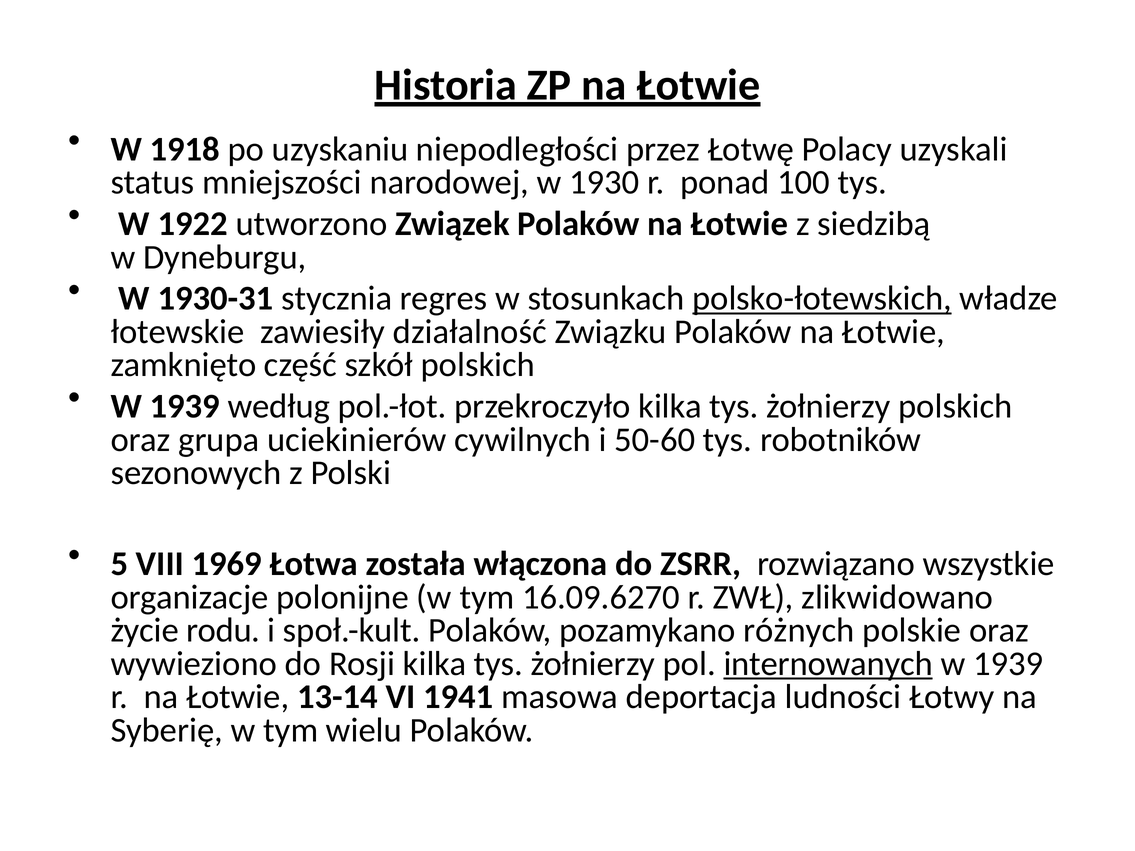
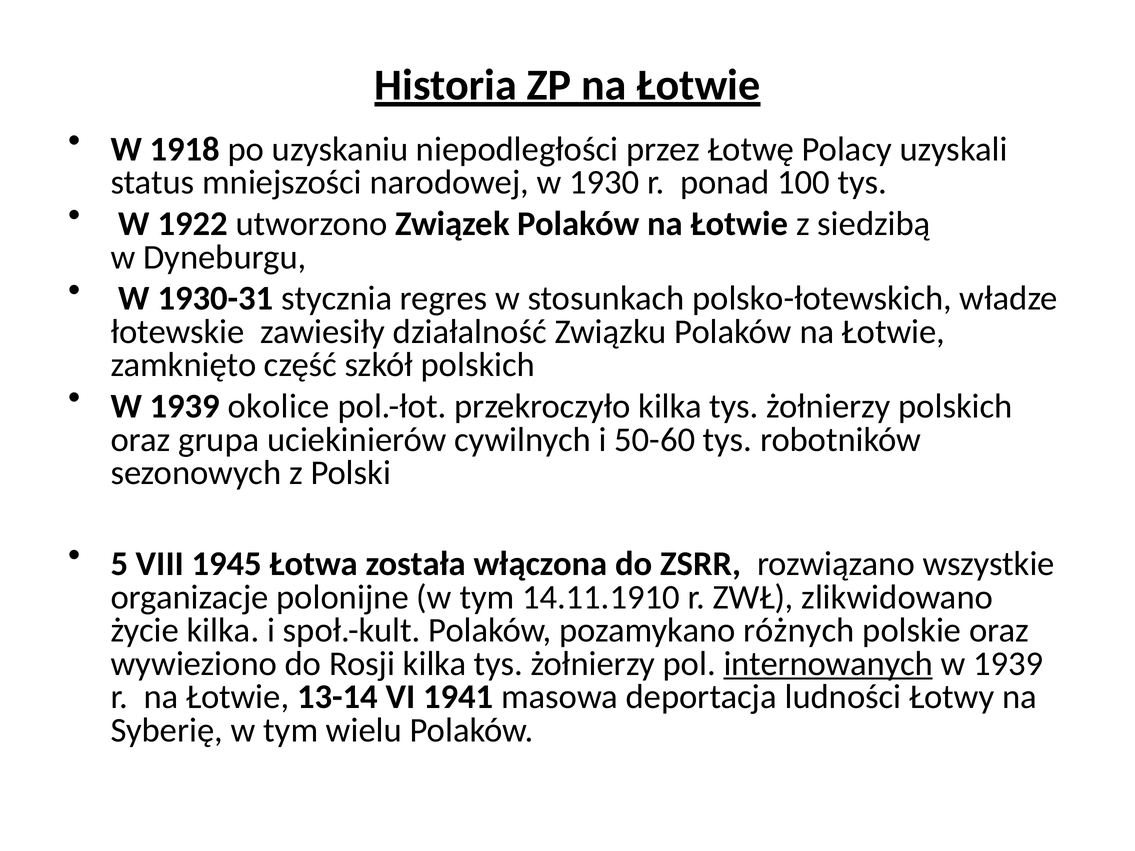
polsko-łotewskich underline: present -> none
według: według -> okolice
1969: 1969 -> 1945
16.09.6270: 16.09.6270 -> 14.11.1910
życie rodu: rodu -> kilka
